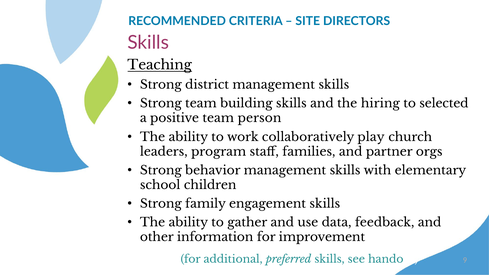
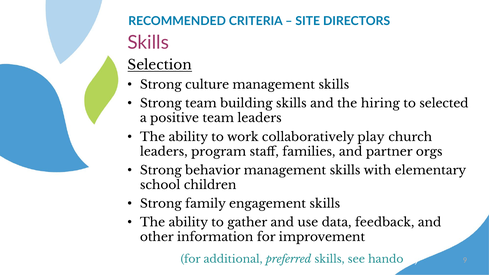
Teaching: Teaching -> Selection
district: district -> culture
team person: person -> leaders
